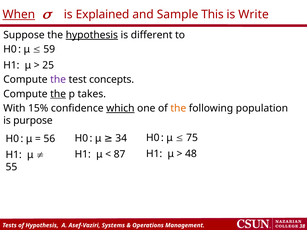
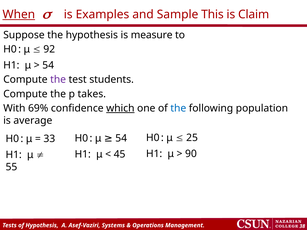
Explained: Explained -> Examples
Write: Write -> Claim
hypothesis at (92, 35) underline: present -> none
different: different -> measure
59: 59 -> 92
25 at (48, 65): 25 -> 54
concepts: concepts -> students
the at (58, 94) underline: present -> none
15%: 15% -> 69%
the at (178, 108) colour: orange -> blue
purpose: purpose -> average
75: 75 -> 25
μ 34: 34 -> 54
56: 56 -> 33
48: 48 -> 90
87: 87 -> 45
